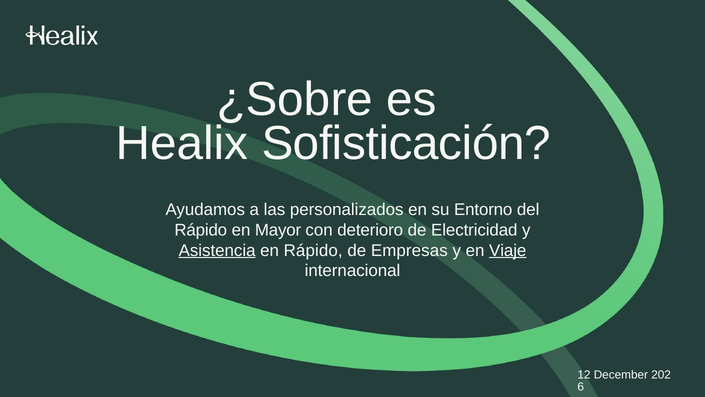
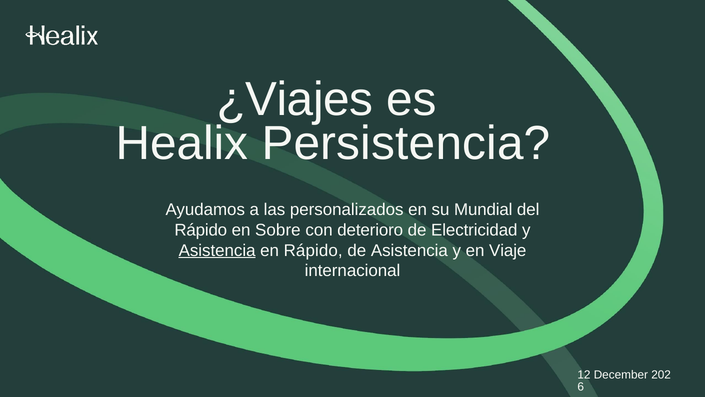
¿Sobre: ¿Sobre -> ¿Viajes
Sofisticación: Sofisticación -> Persistencia
Entorno: Entorno -> Mundial
Mayor: Mayor -> Sobre
de Empresas: Empresas -> Asistencia
Viaje underline: present -> none
